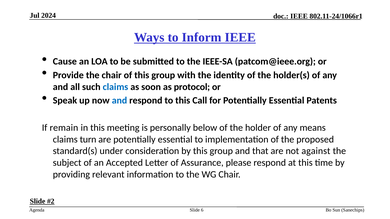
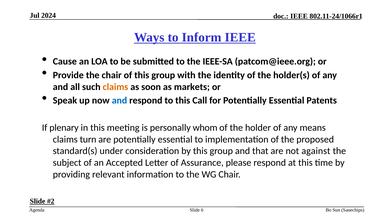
claims at (115, 87) colour: blue -> orange
protocol: protocol -> markets
remain: remain -> plenary
below: below -> whom
